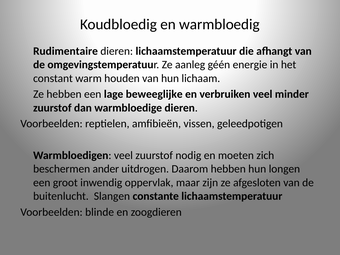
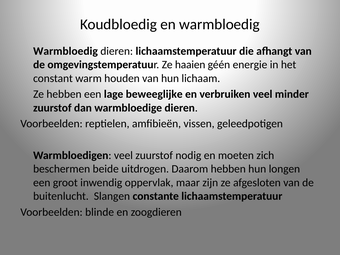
Rudimentaire at (66, 51): Rudimentaire -> Warmbloedig
aanleg: aanleg -> haaien
ander: ander -> beide
